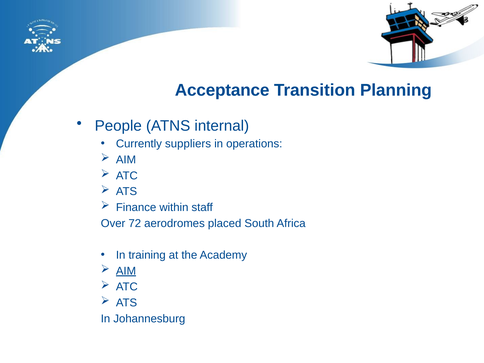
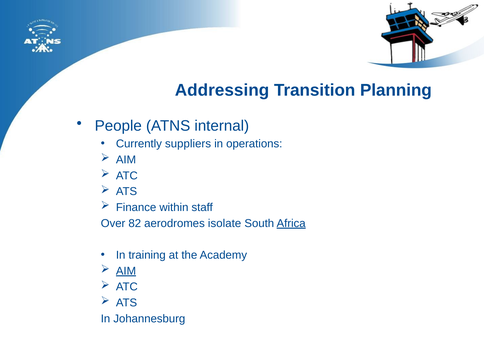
Acceptance: Acceptance -> Addressing
72: 72 -> 82
placed: placed -> isolate
Africa underline: none -> present
